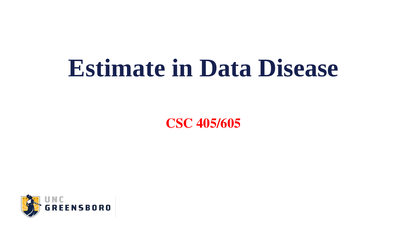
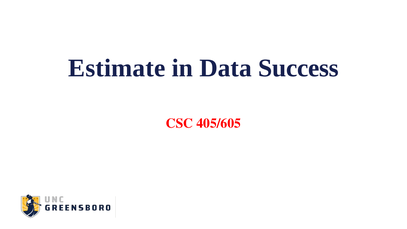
Disease: Disease -> Success
